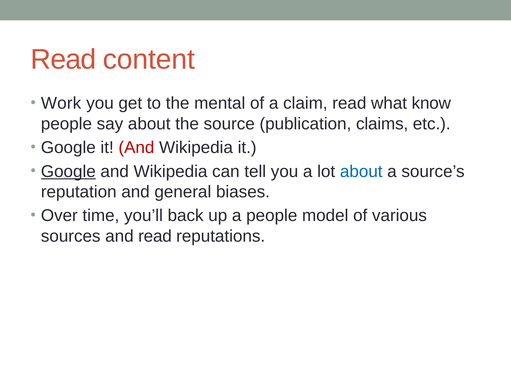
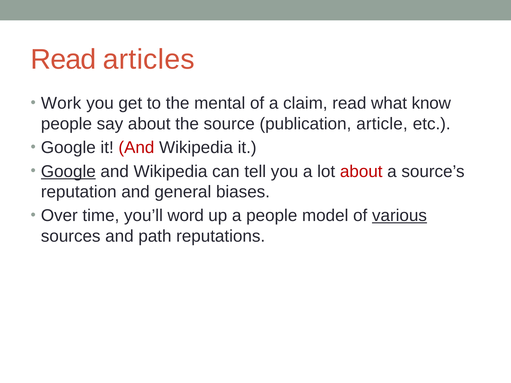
content: content -> articles
claims: claims -> article
about at (361, 172) colour: blue -> red
back: back -> word
various underline: none -> present
and read: read -> path
